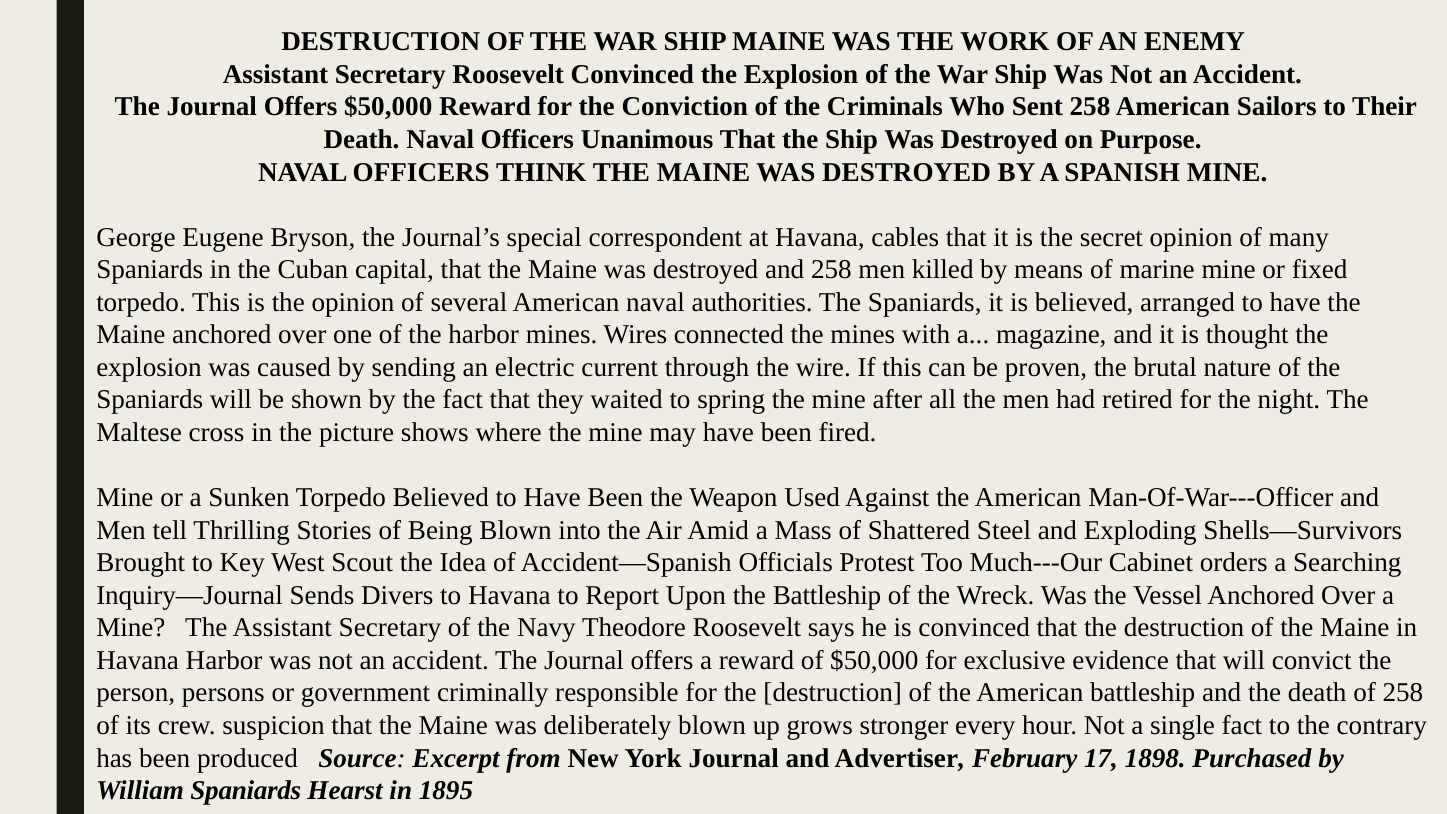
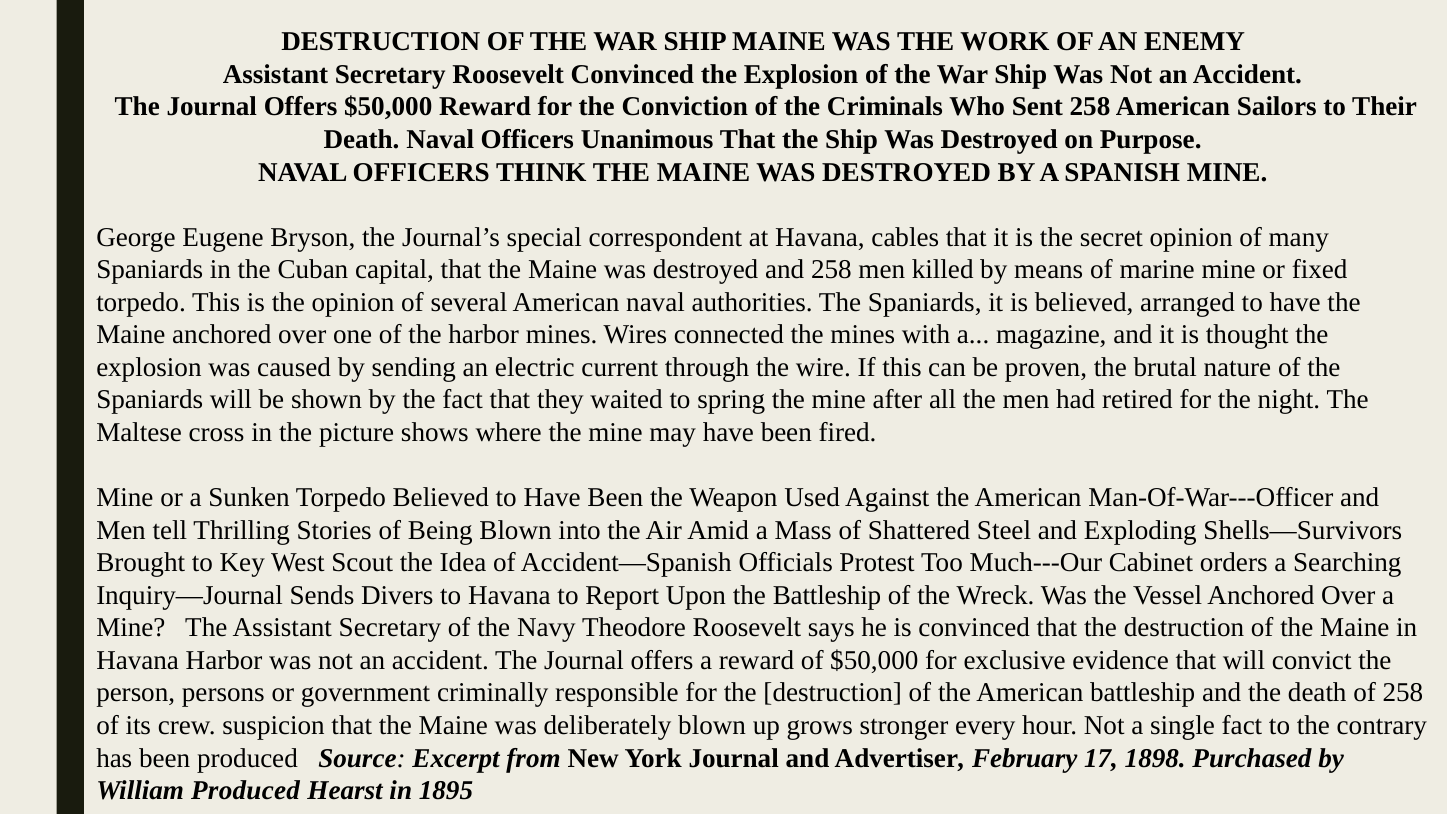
William Spaniards: Spaniards -> Produced
